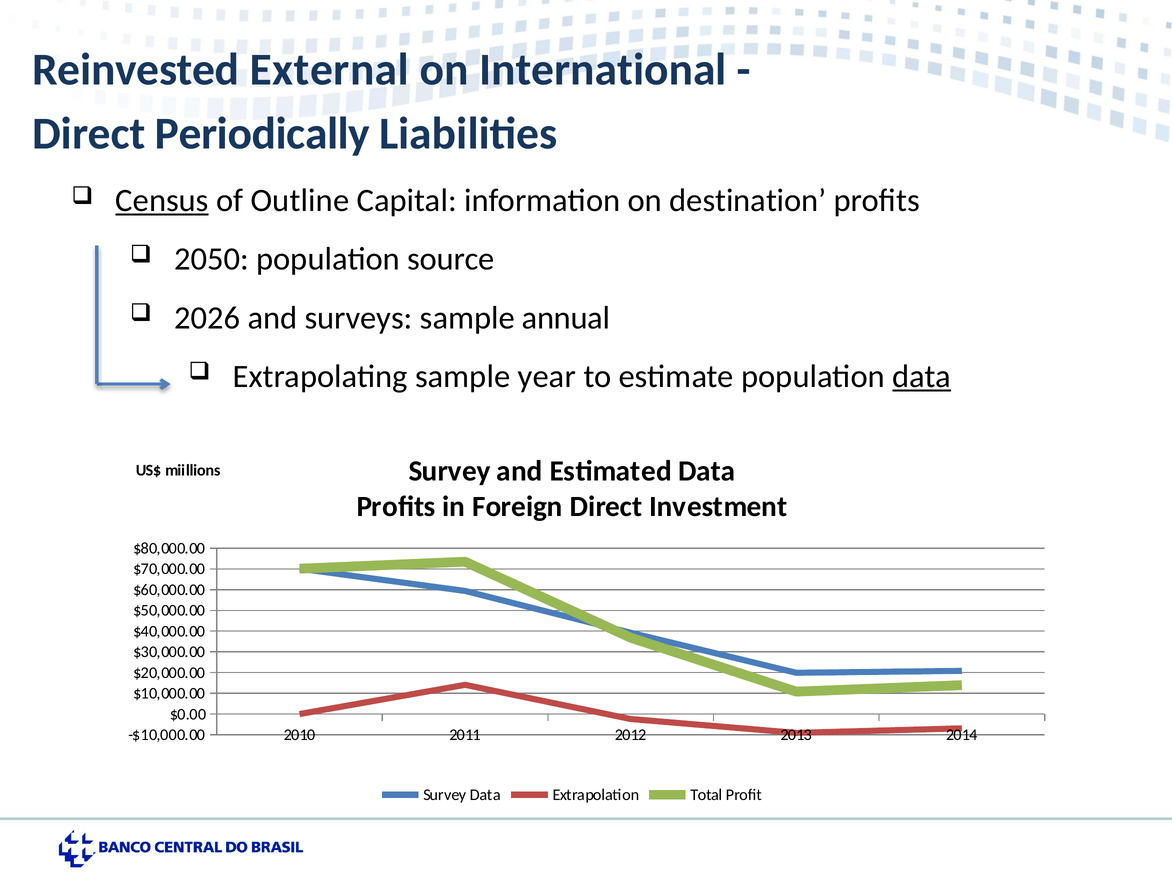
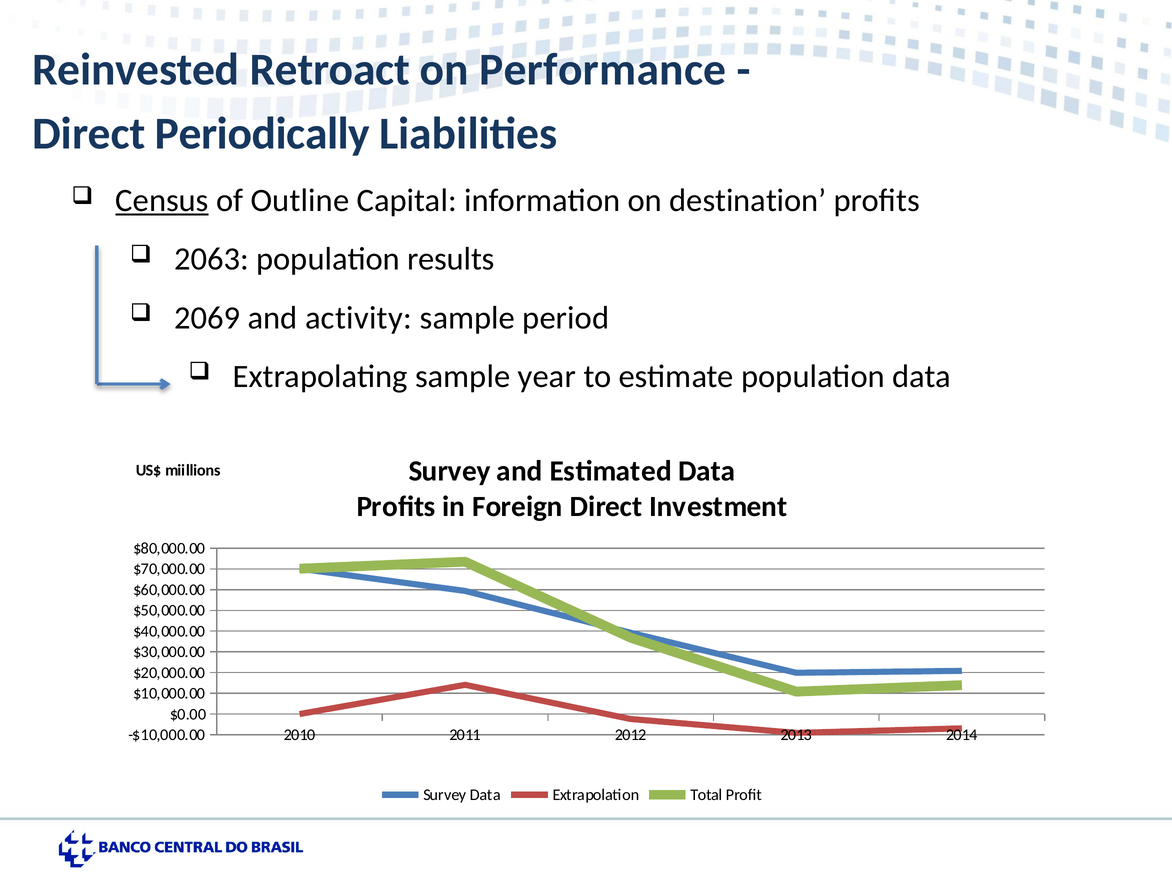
External: External -> Retroact
International: International -> Performance
2050: 2050 -> 2063
source: source -> results
2026: 2026 -> 2069
surveys: surveys -> activity
annual: annual -> period
data at (922, 376) underline: present -> none
